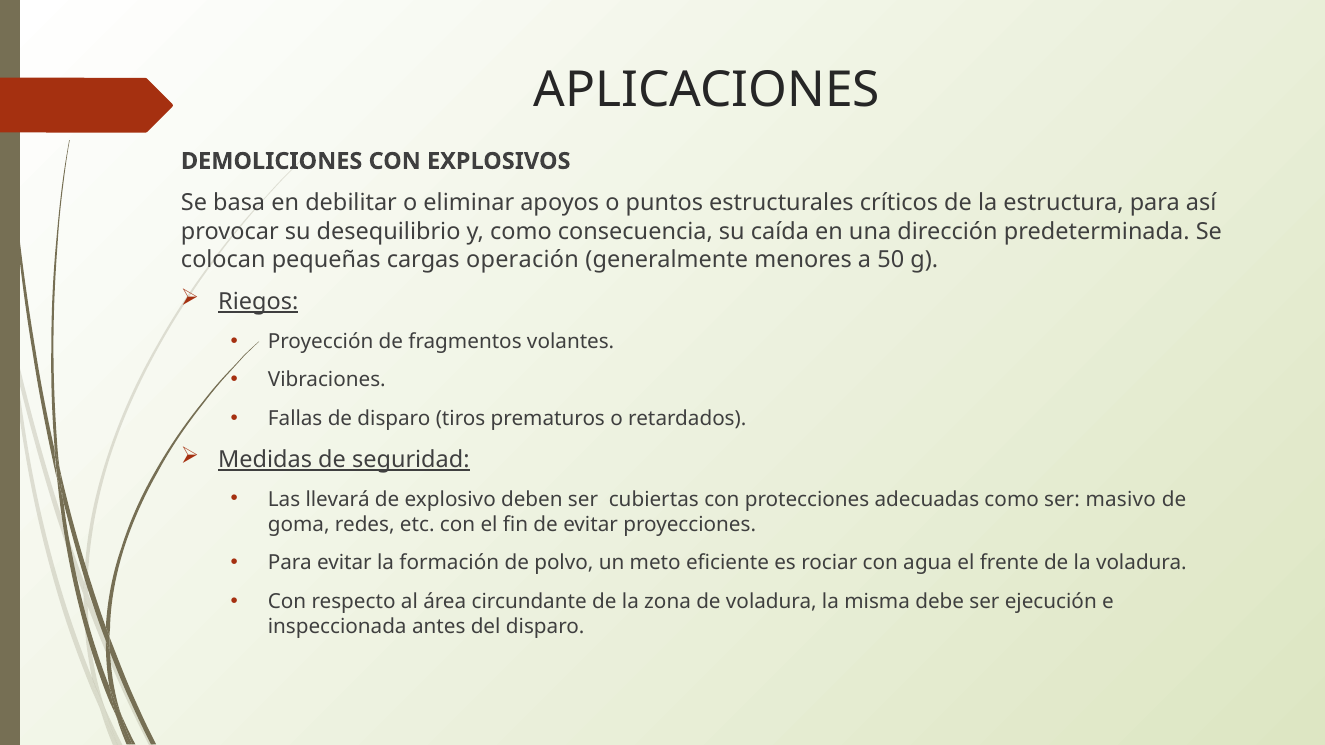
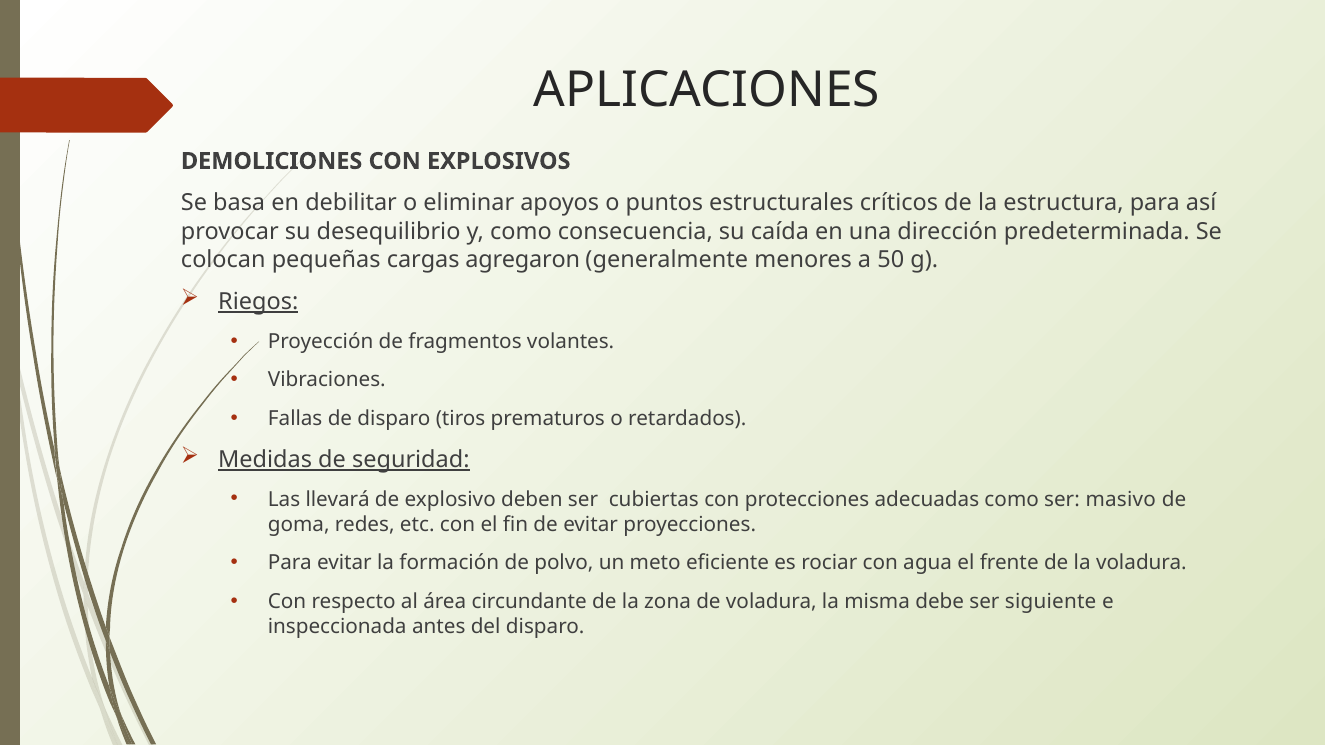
operación: operación -> agregaron
ejecución: ejecución -> siguiente
